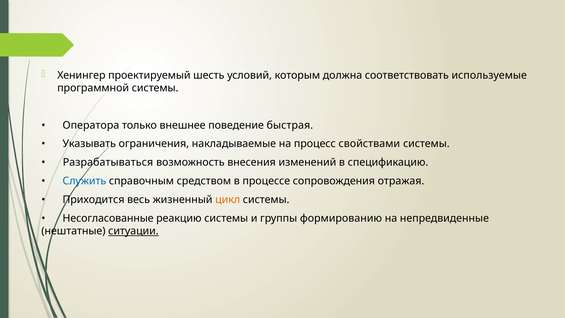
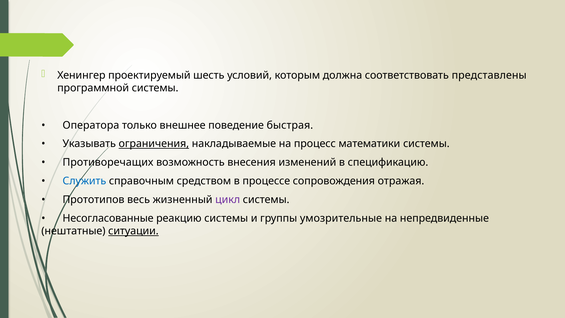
используемые: используемые -> представлены
ограничения underline: none -> present
свойствами: свойствами -> математики
Разрабатываться: Разрабатываться -> Противоречащих
Приходится: Приходится -> Прототипов
цикл colour: orange -> purple
формированию: формированию -> умозрительные
